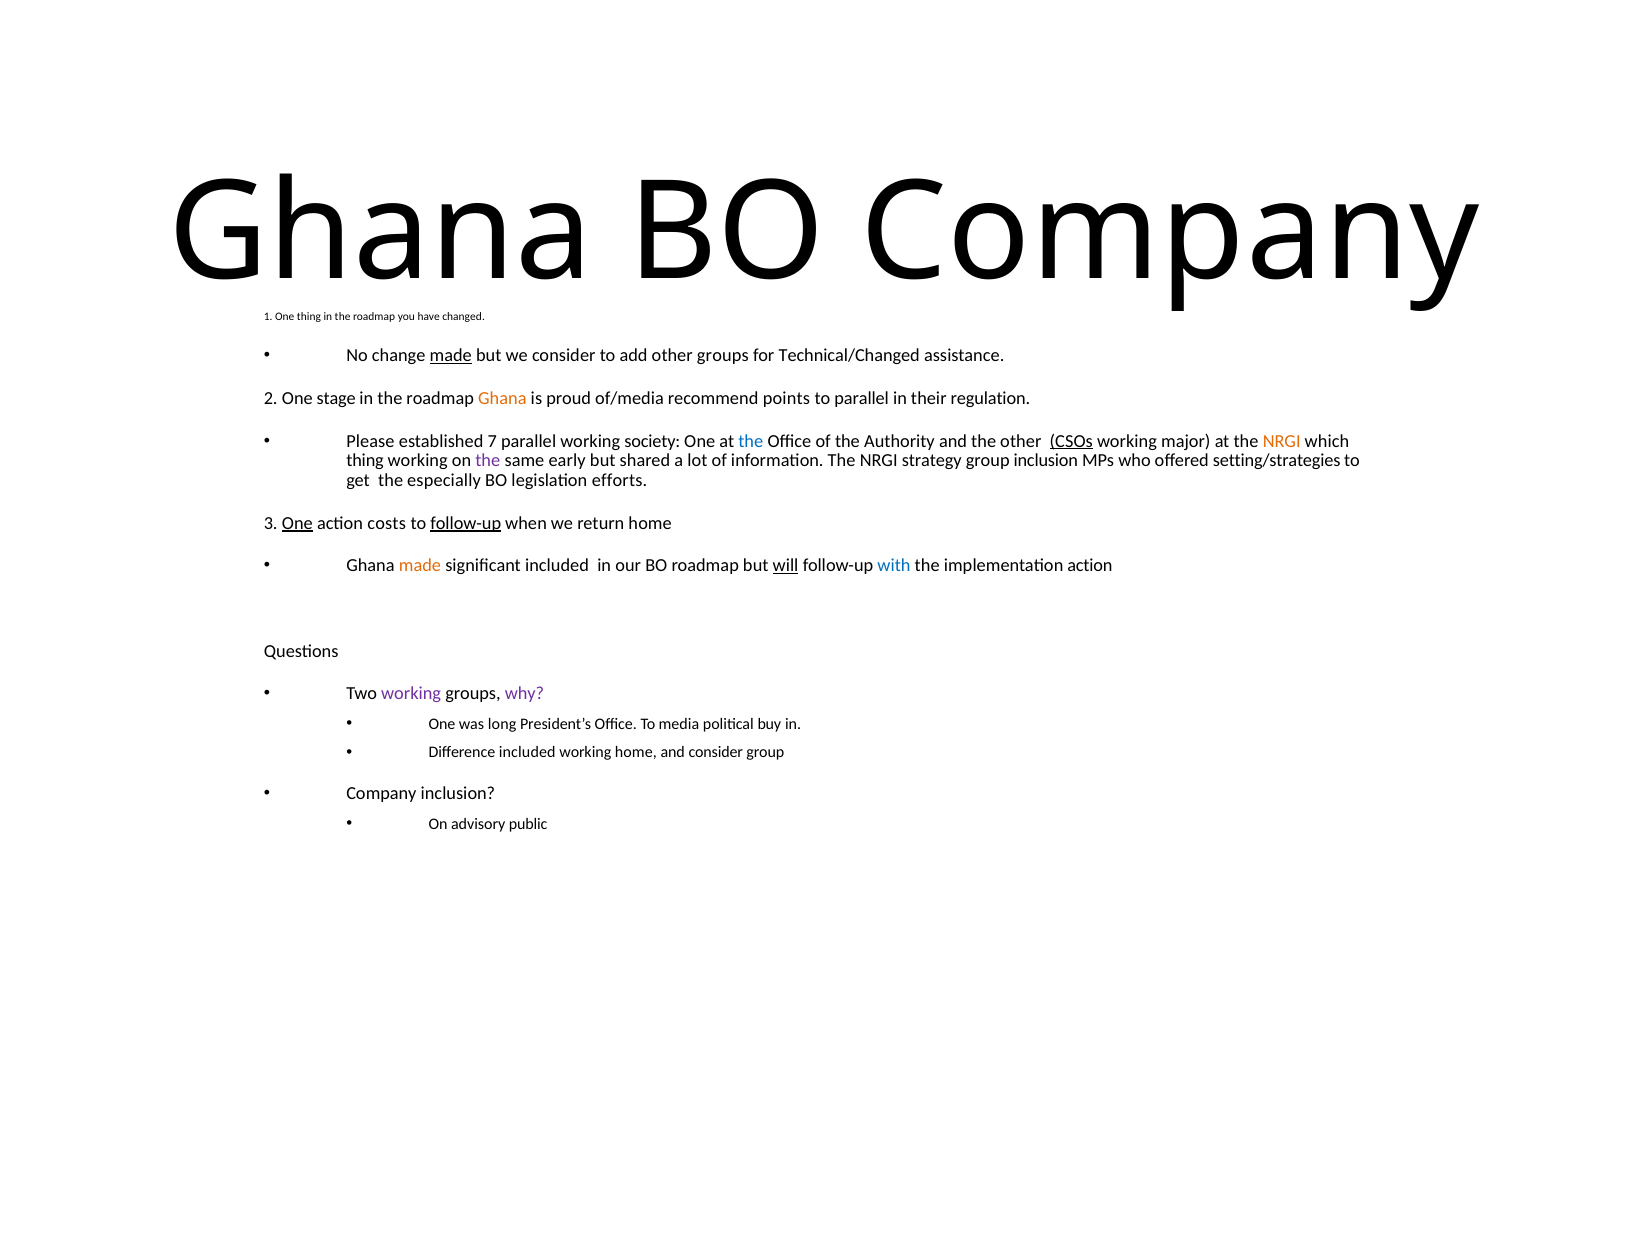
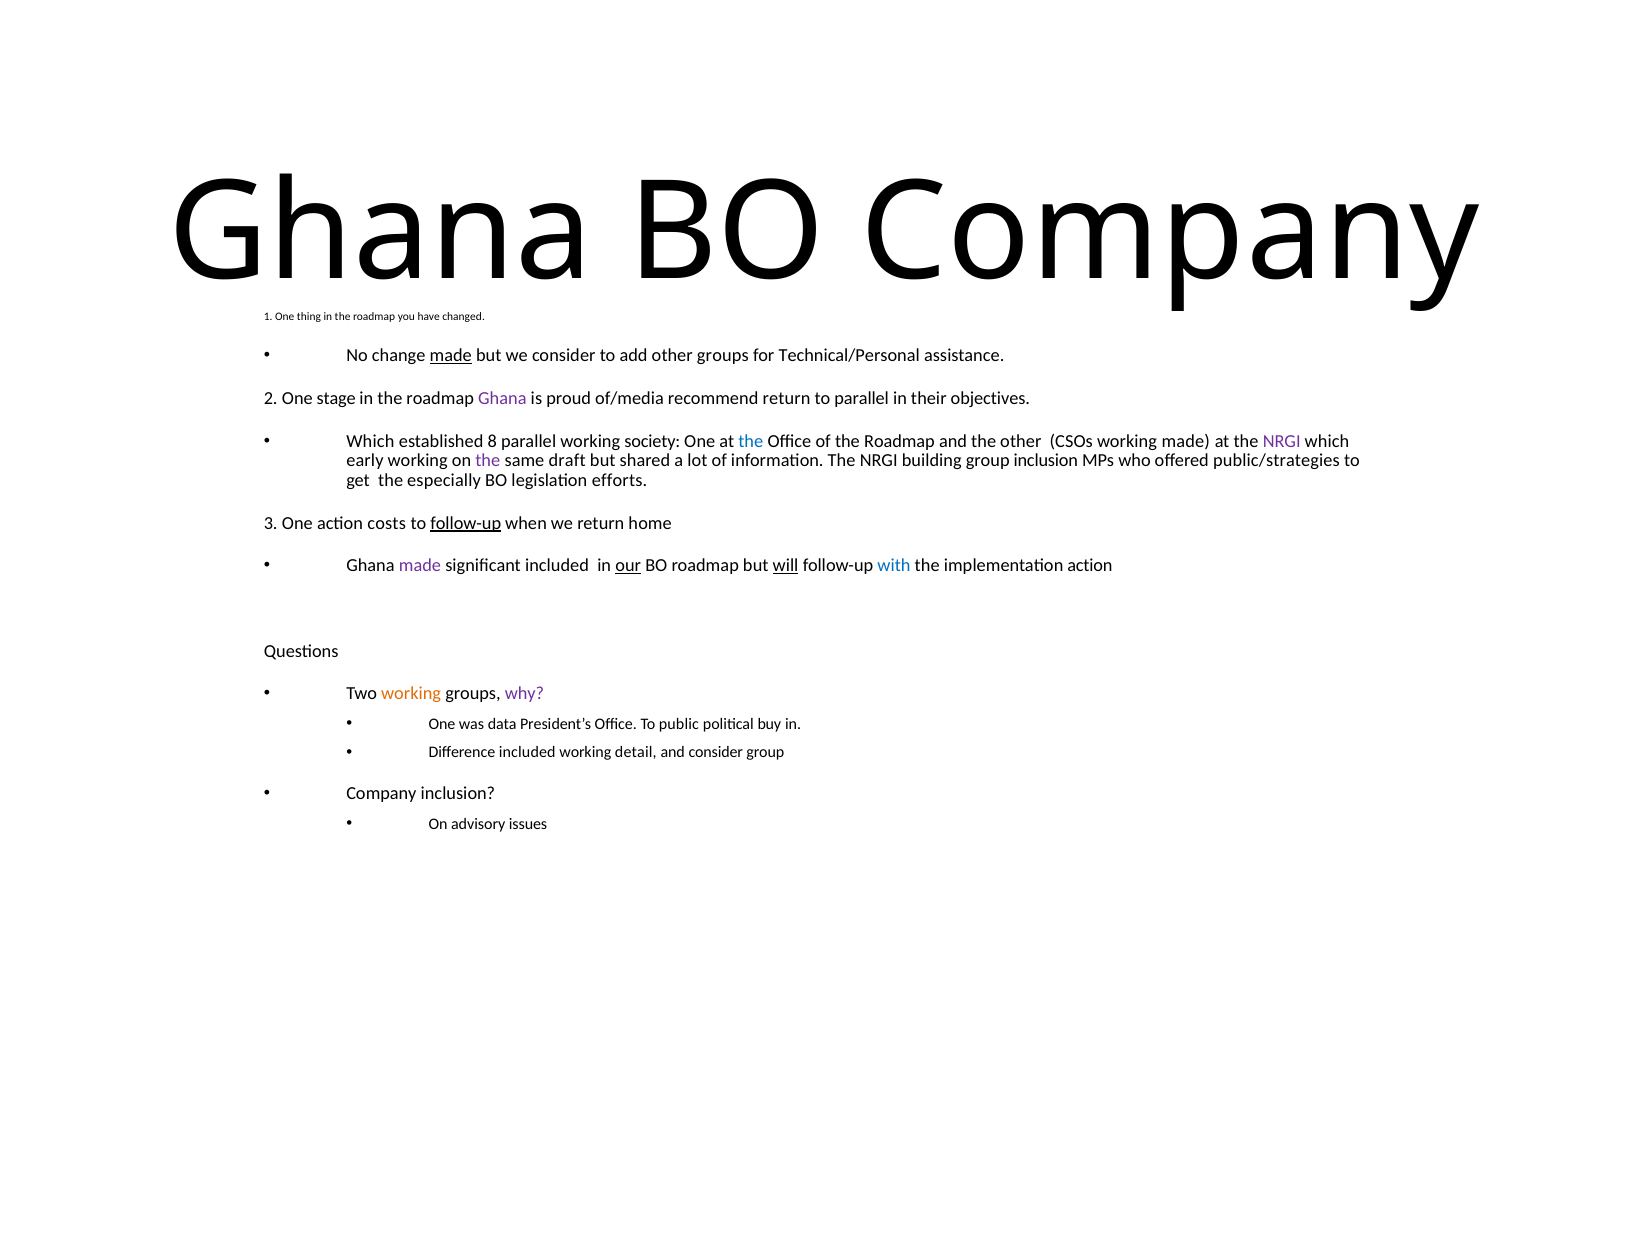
Technical/Changed: Technical/Changed -> Technical/Personal
Ghana at (502, 398) colour: orange -> purple
recommend points: points -> return
regulation: regulation -> objectives
Please at (370, 441): Please -> Which
7: 7 -> 8
of the Authority: Authority -> Roadmap
CSOs underline: present -> none
working major: major -> made
NRGI at (1282, 441) colour: orange -> purple
thing at (365, 461): thing -> early
early: early -> draft
strategy: strategy -> building
setting/strategies: setting/strategies -> public/strategies
One at (297, 523) underline: present -> none
made at (420, 566) colour: orange -> purple
our underline: none -> present
working at (411, 694) colour: purple -> orange
long: long -> data
media: media -> public
working home: home -> detail
public: public -> issues
